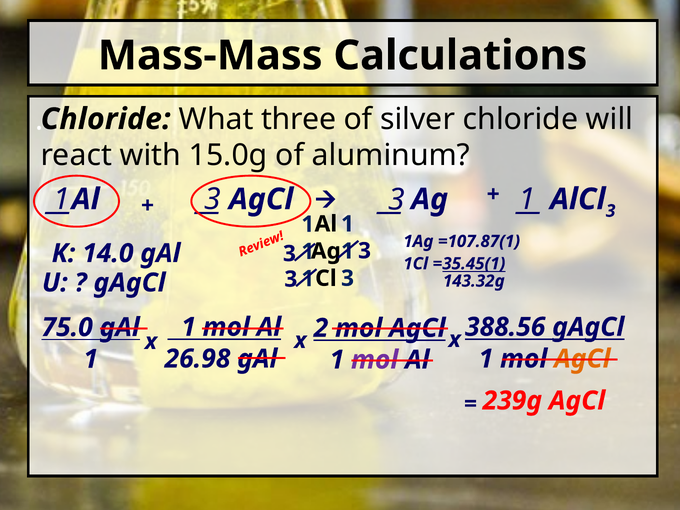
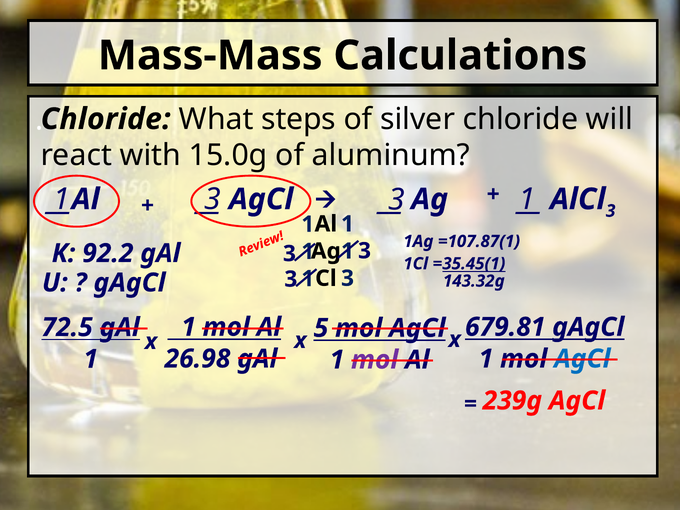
three: three -> steps
14.0: 14.0 -> 92.2
75.0: 75.0 -> 72.5
2: 2 -> 5
388.56: 388.56 -> 679.81
AgCl at (582, 359) colour: orange -> blue
